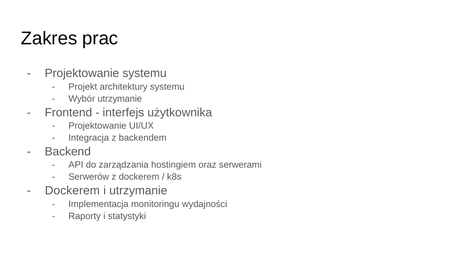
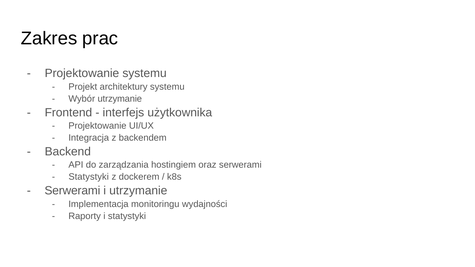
Serwerów at (89, 177): Serwerów -> Statystyki
Dockerem at (72, 191): Dockerem -> Serwerami
